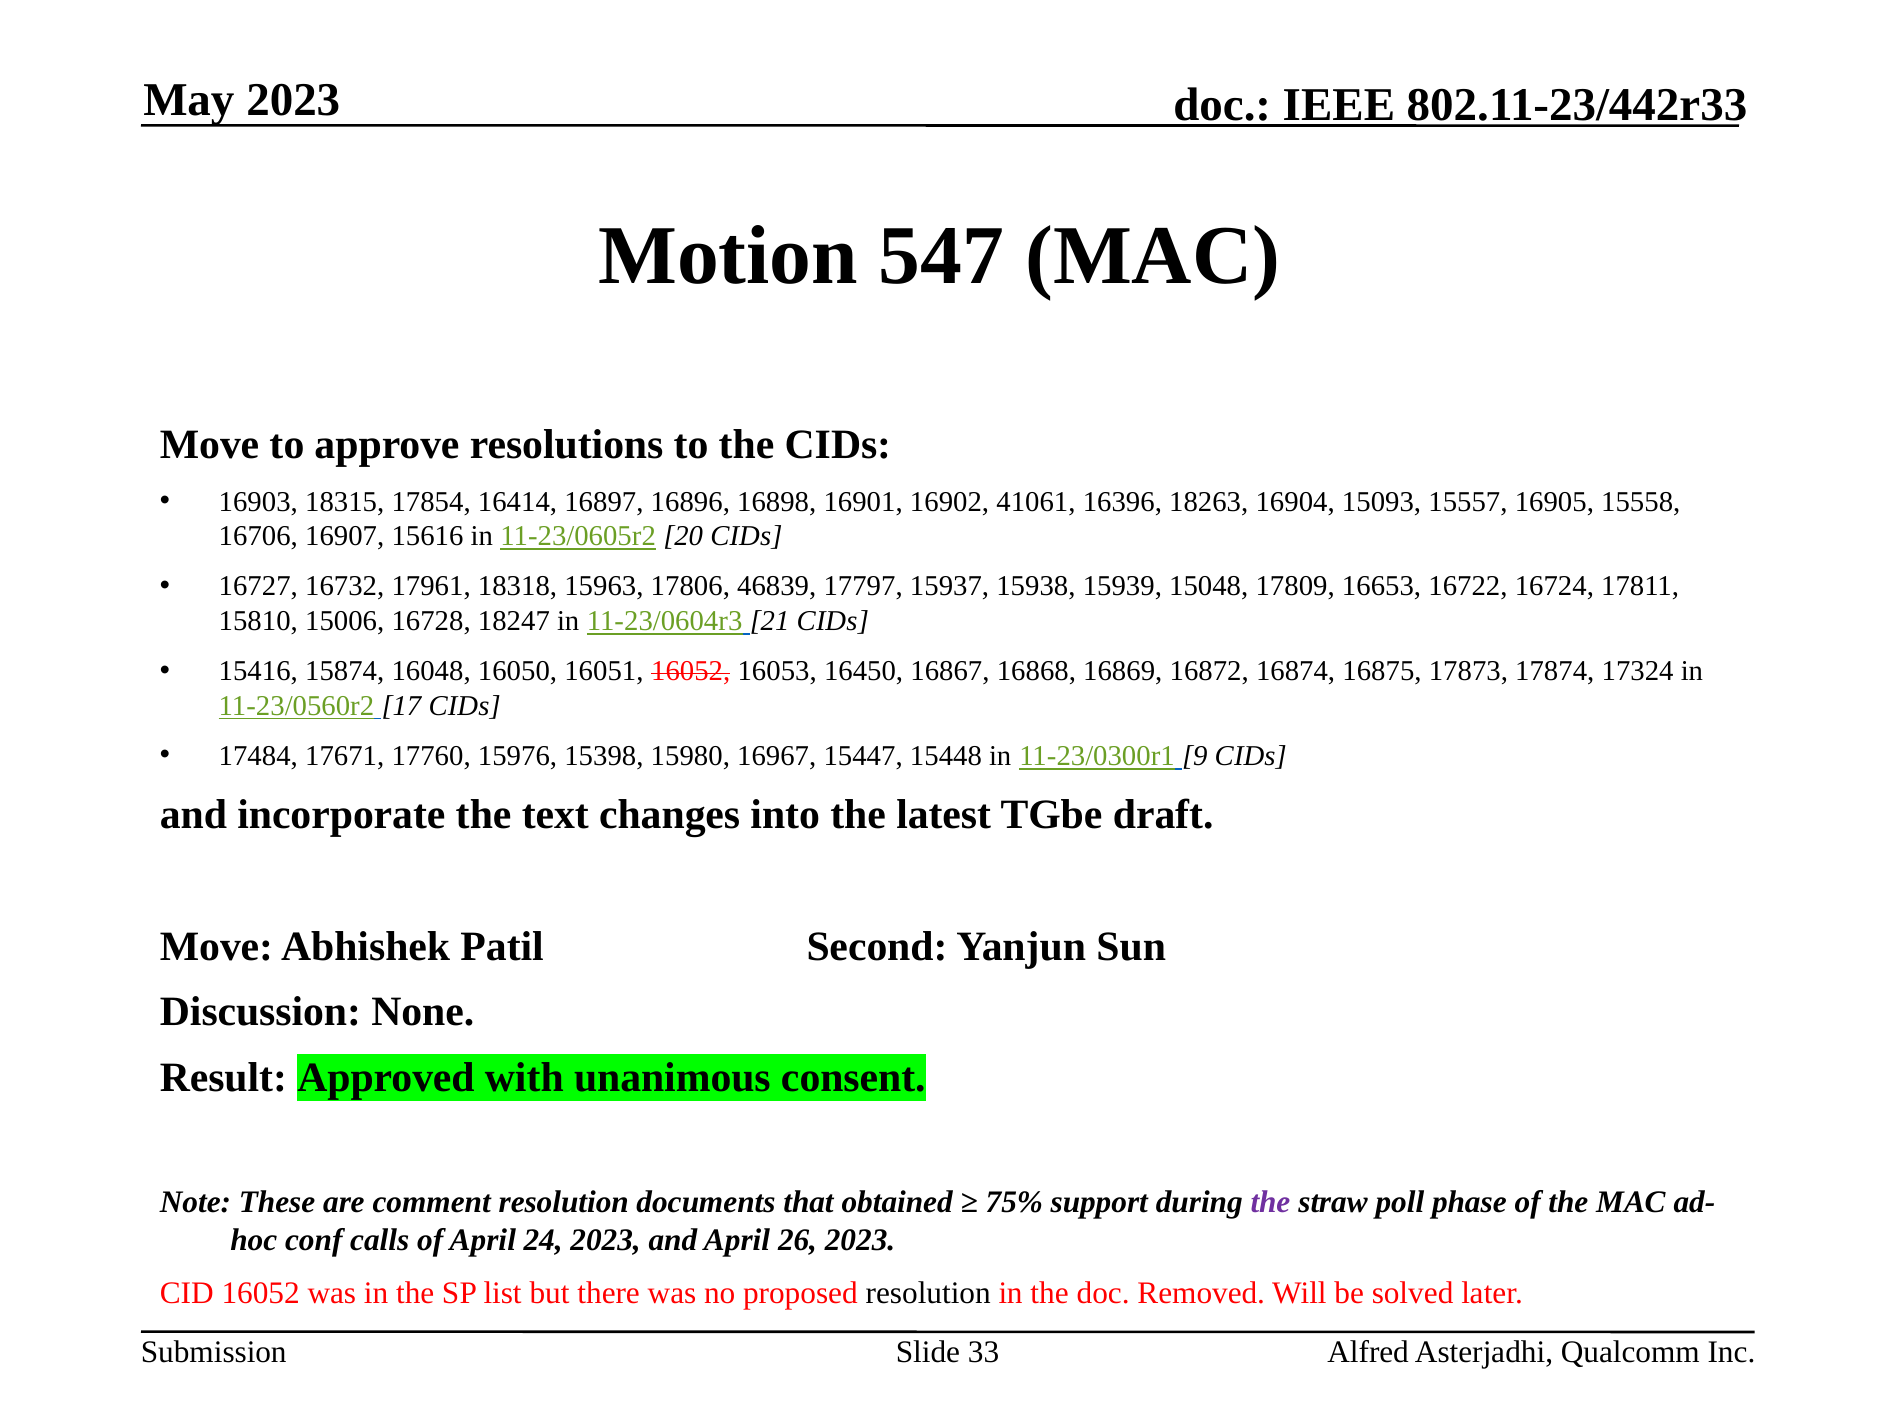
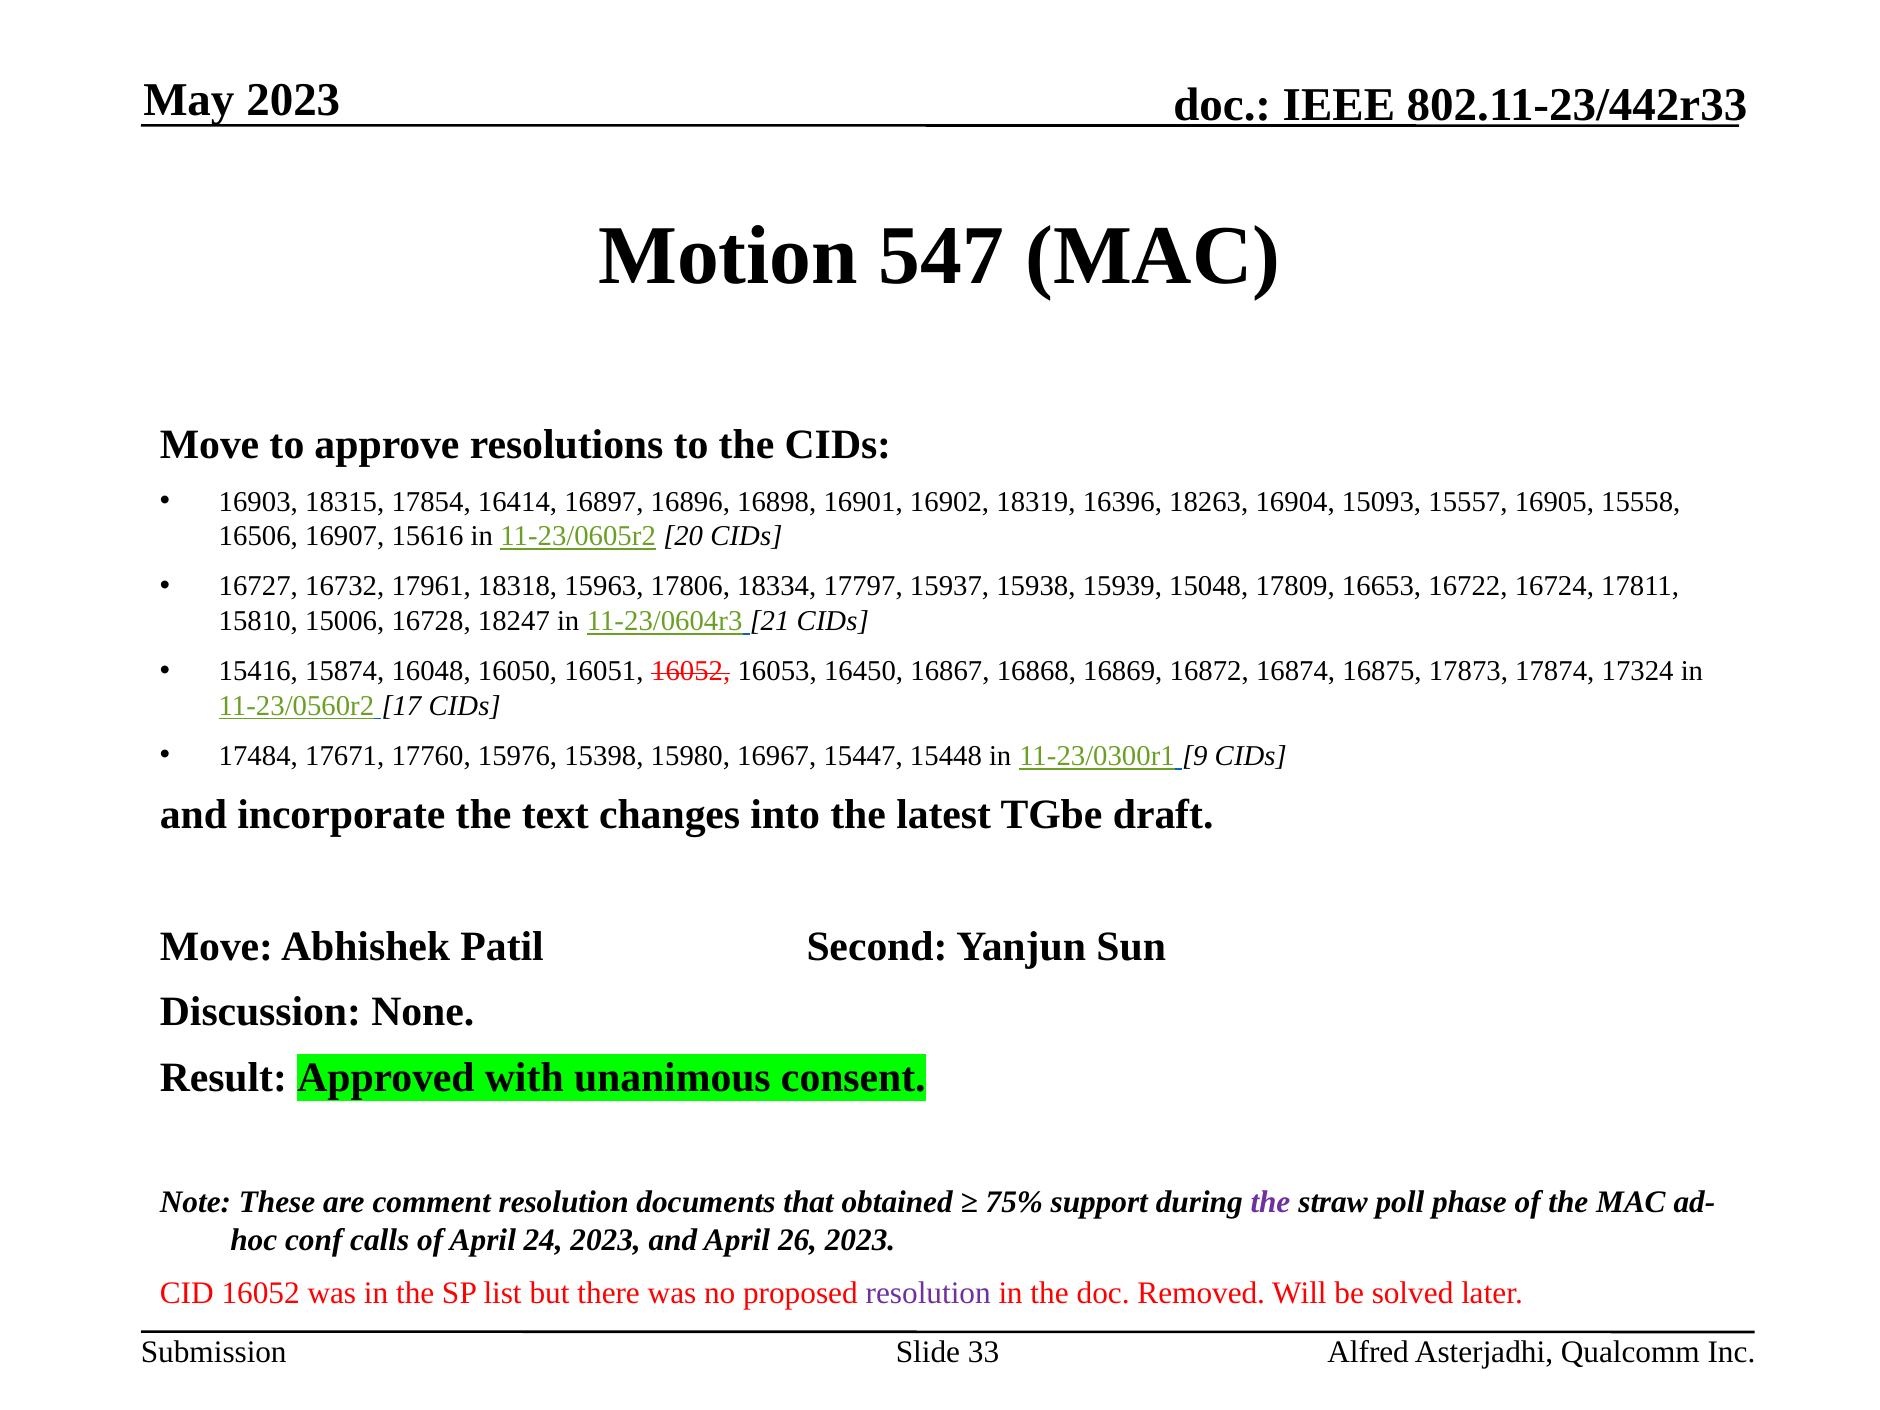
41061: 41061 -> 18319
16706: 16706 -> 16506
46839: 46839 -> 18334
resolution at (928, 1293) colour: black -> purple
